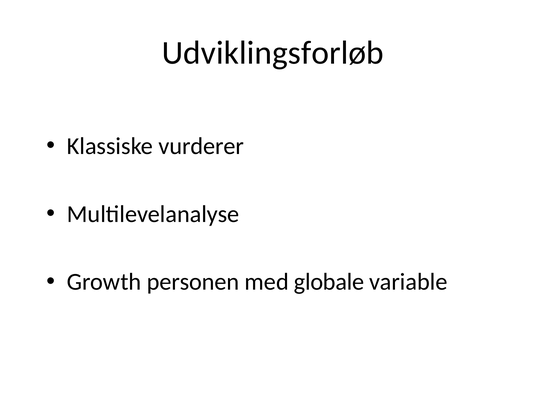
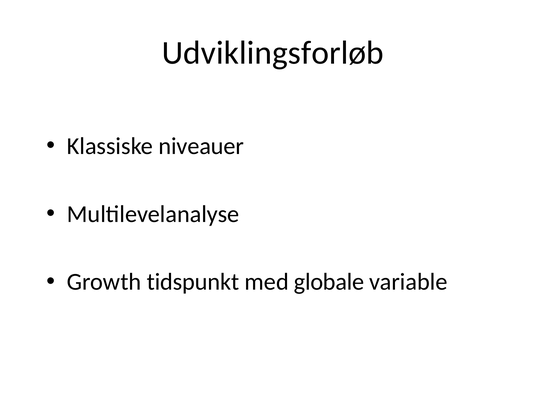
vurderer: vurderer -> niveauer
personen: personen -> tidspunkt
